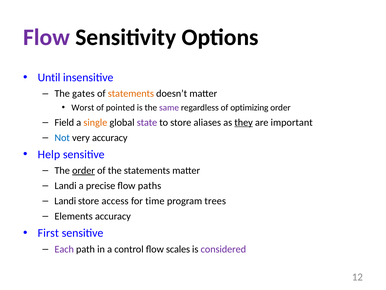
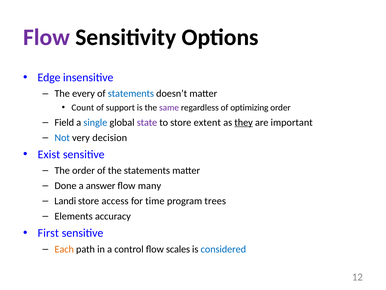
Until: Until -> Edge
gates: gates -> every
statements at (131, 93) colour: orange -> blue
Worst: Worst -> Count
pointed: pointed -> support
single colour: orange -> blue
aliases: aliases -> extent
very accuracy: accuracy -> decision
Help: Help -> Exist
order at (83, 170) underline: present -> none
Landi at (66, 185): Landi -> Done
precise: precise -> answer
paths: paths -> many
Each colour: purple -> orange
considered colour: purple -> blue
